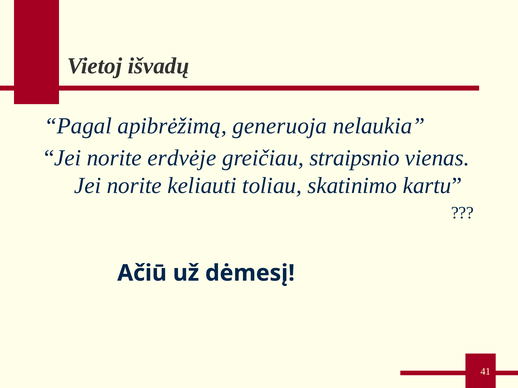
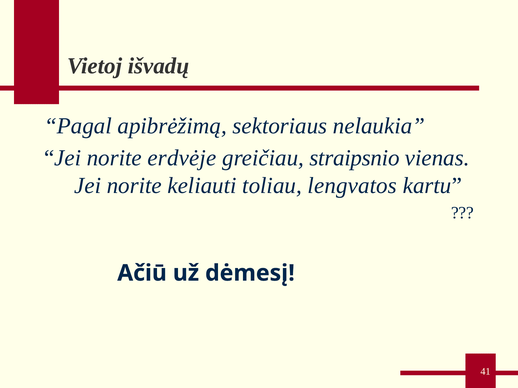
generuoja: generuoja -> sektoriaus
skatinimo: skatinimo -> lengvatos
